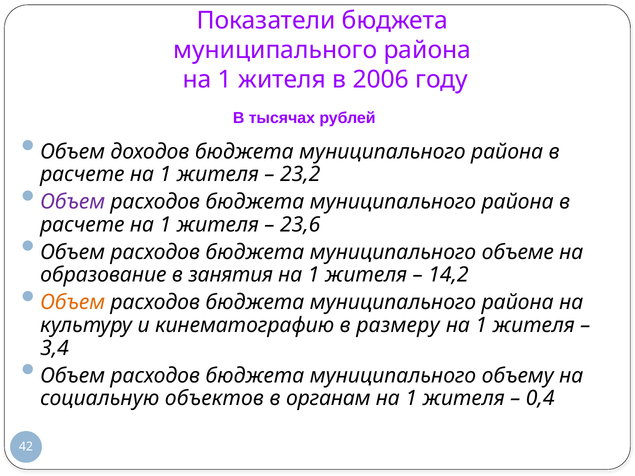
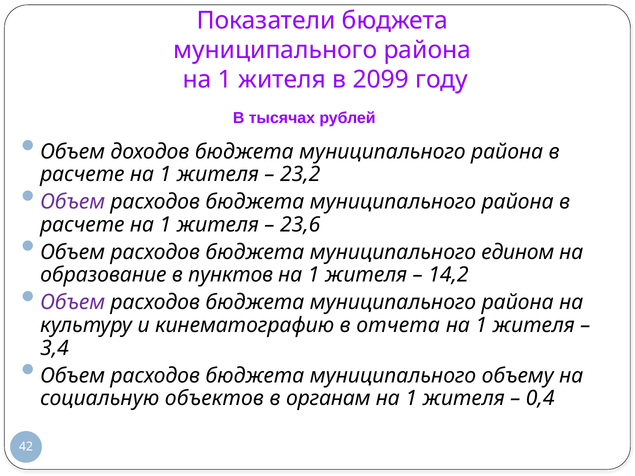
2006: 2006 -> 2099
объеме: объеме -> едином
занятия: занятия -> пунктов
Объем at (73, 303) colour: orange -> purple
размеру: размеру -> отчета
